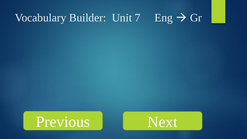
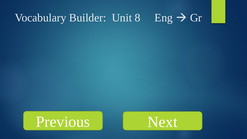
7: 7 -> 8
